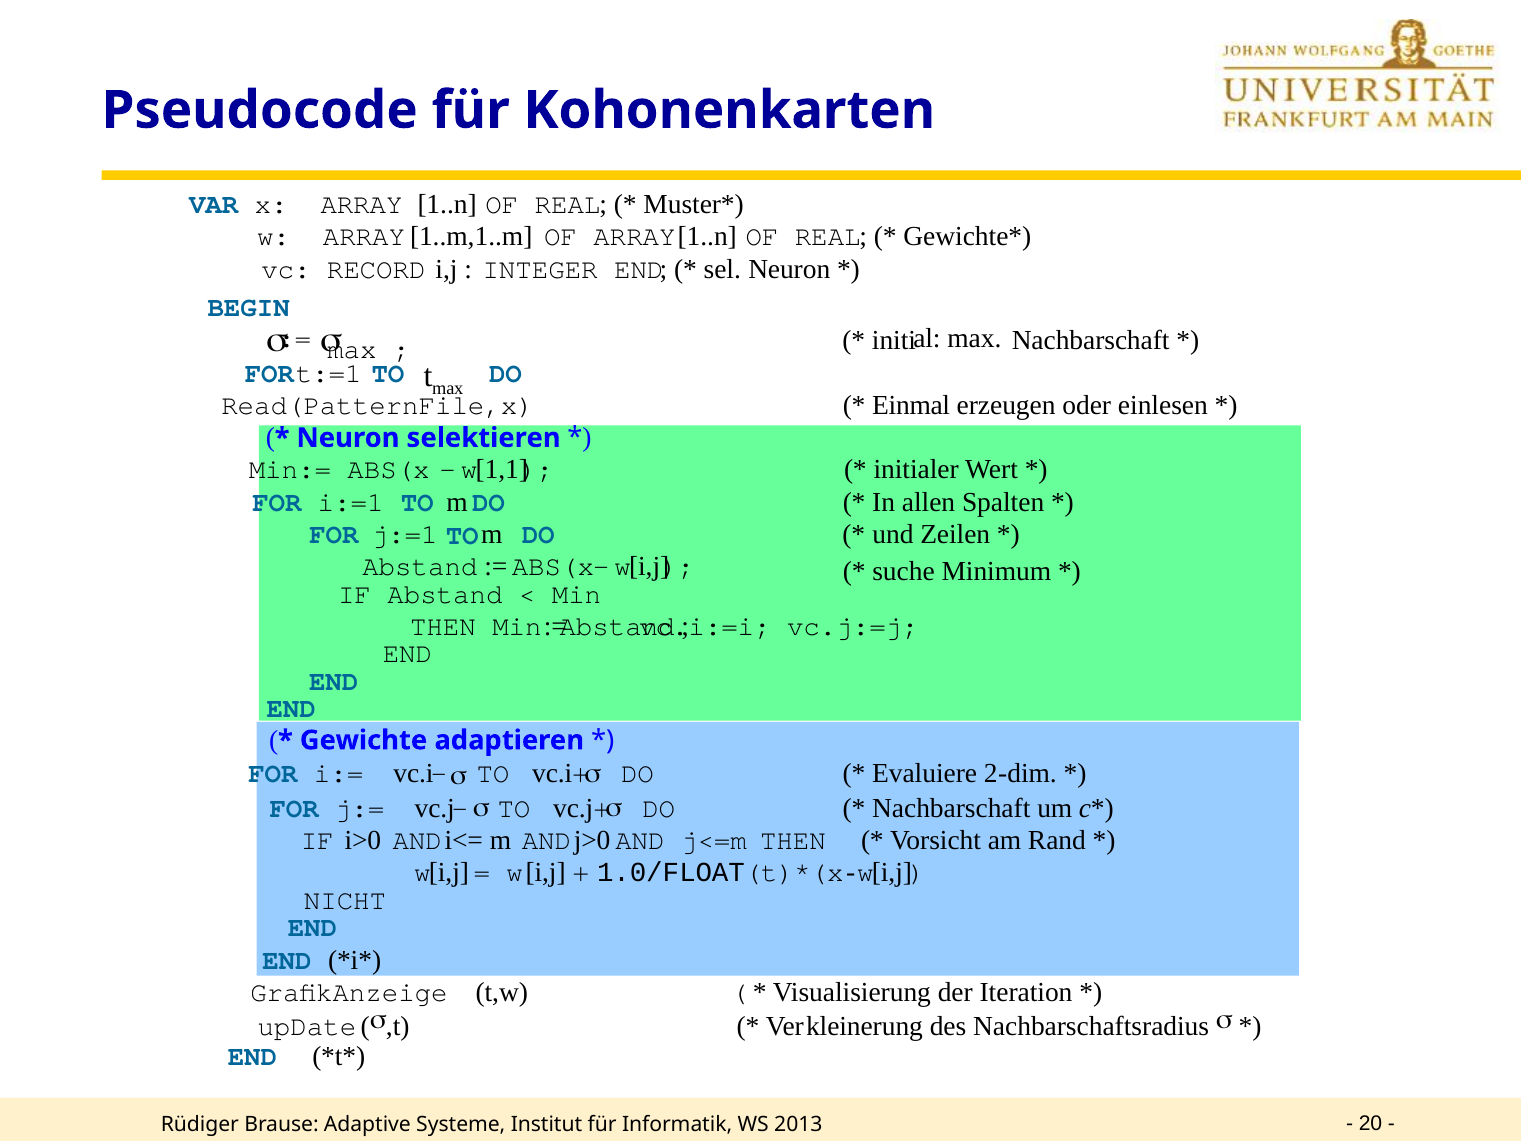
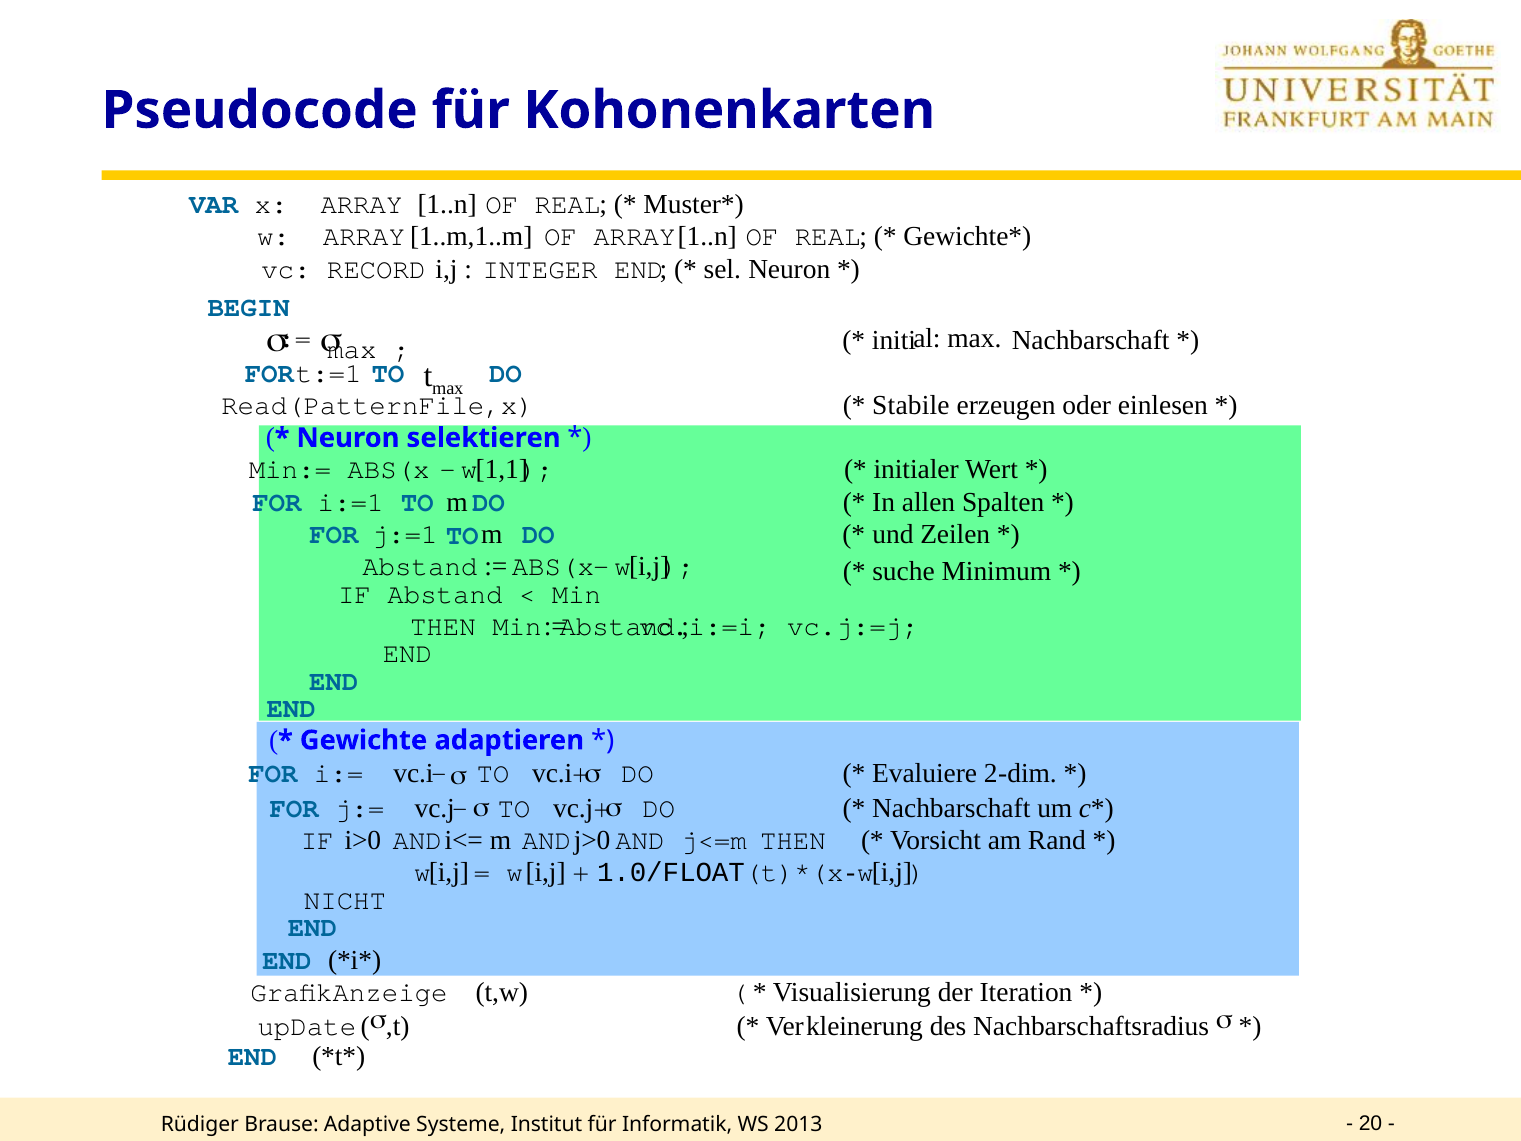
Einmal: Einmal -> Stabile
